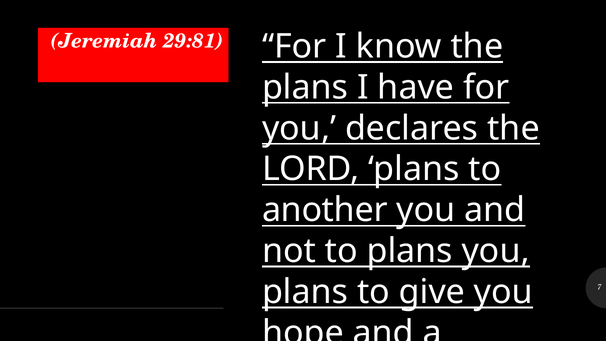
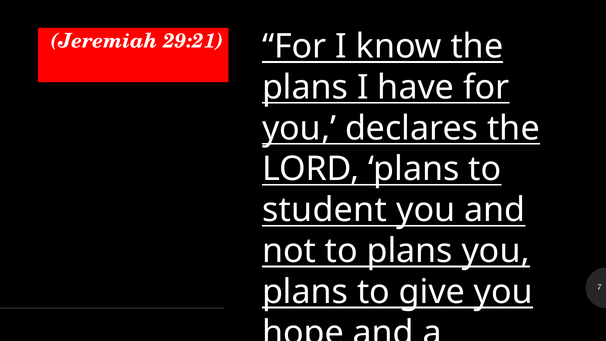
29:81: 29:81 -> 29:21
another: another -> student
